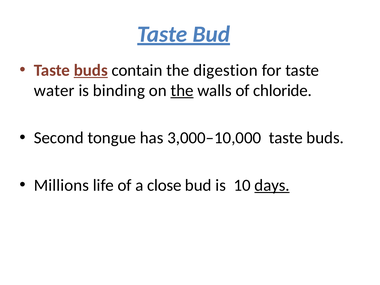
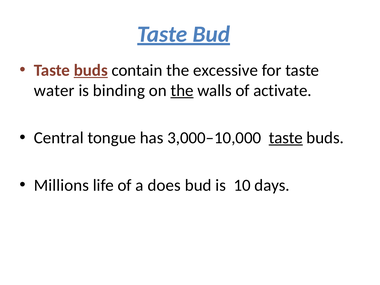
digestion: digestion -> excessive
chloride: chloride -> activate
Second: Second -> Central
taste at (286, 138) underline: none -> present
close: close -> does
days underline: present -> none
